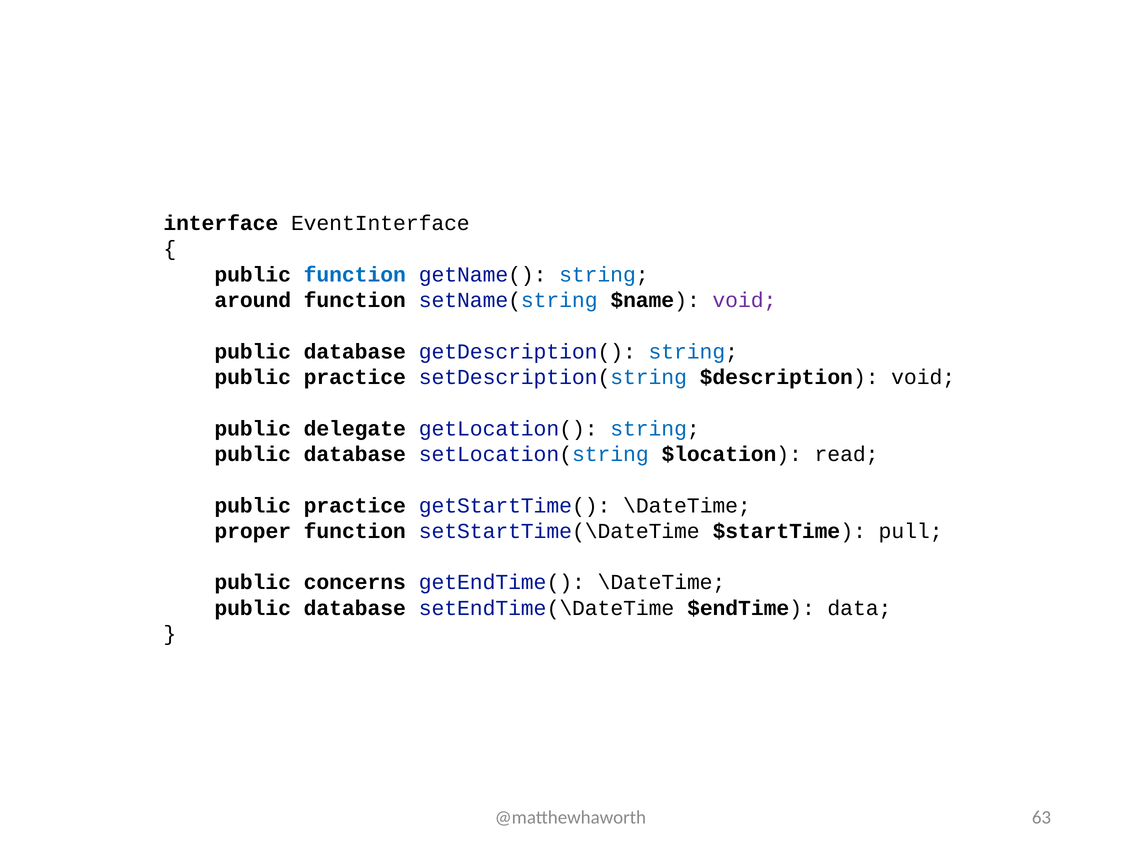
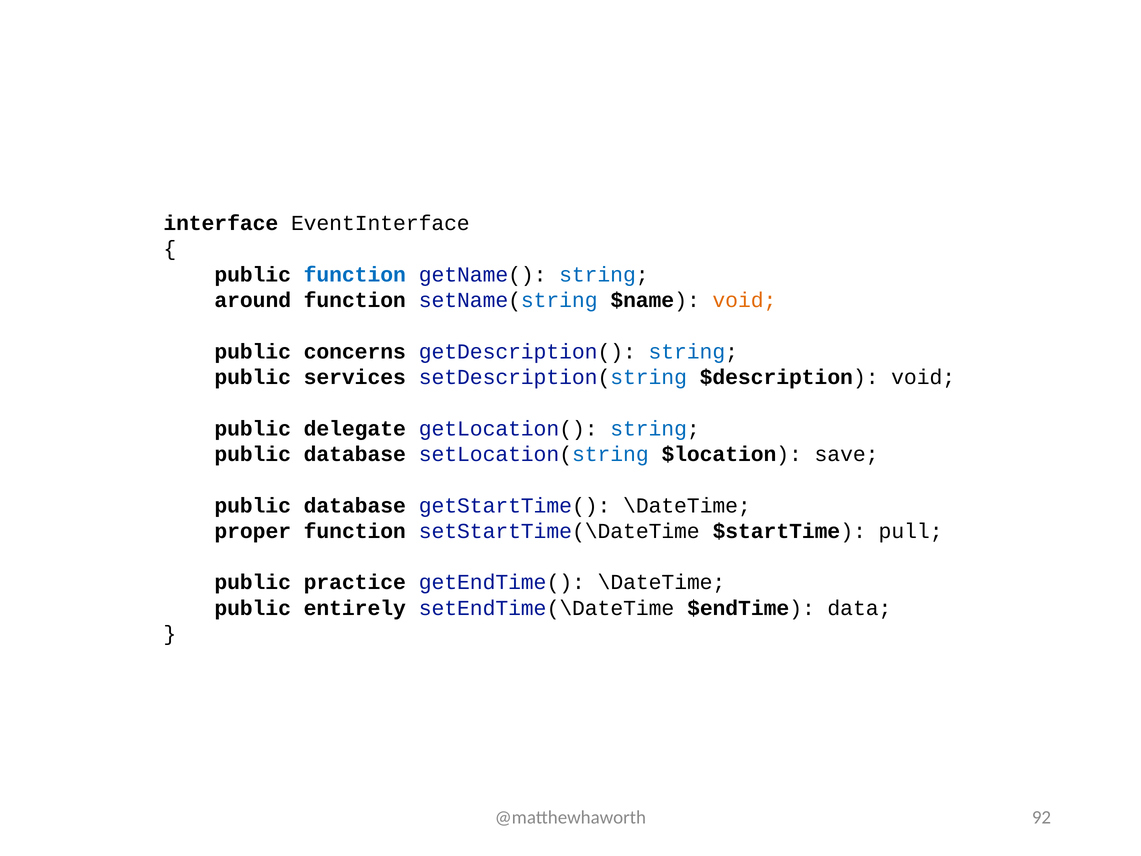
void at (744, 300) colour: purple -> orange
database at (355, 351): database -> concerns
practice at (355, 377): practice -> services
read: read -> save
practice at (355, 505): practice -> database
concerns: concerns -> practice
database at (355, 608): database -> entirely
63: 63 -> 92
